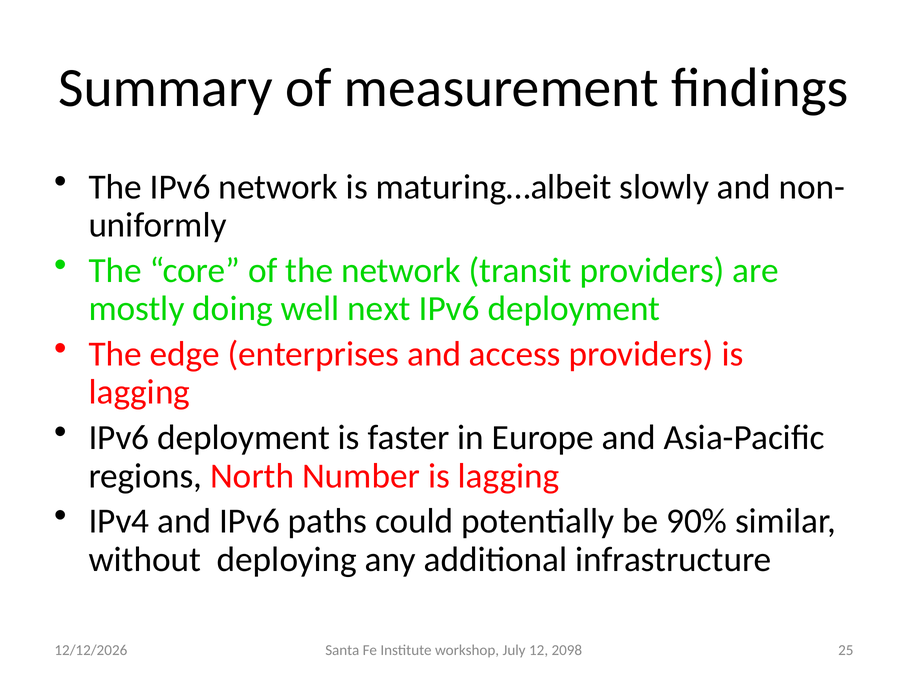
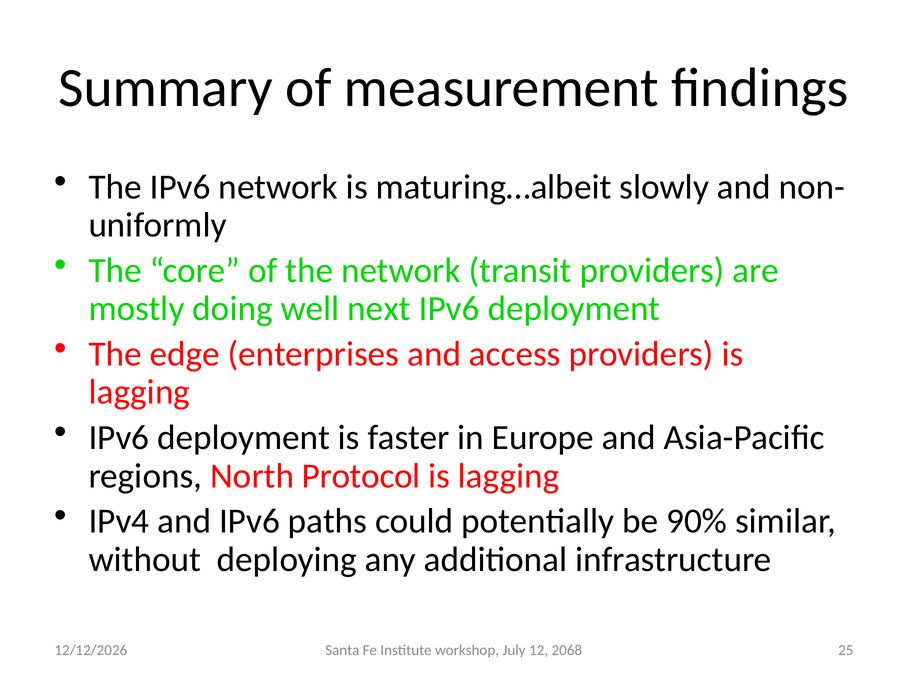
Number: Number -> Protocol
2098: 2098 -> 2068
